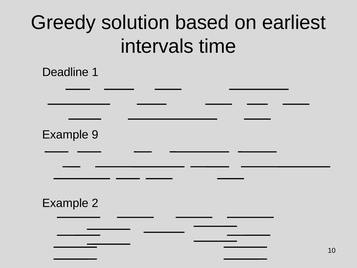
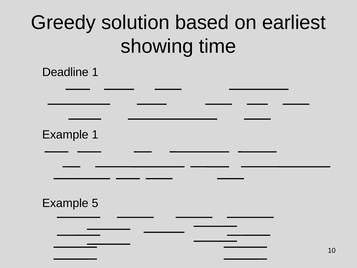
intervals: intervals -> showing
Example 9: 9 -> 1
2: 2 -> 5
